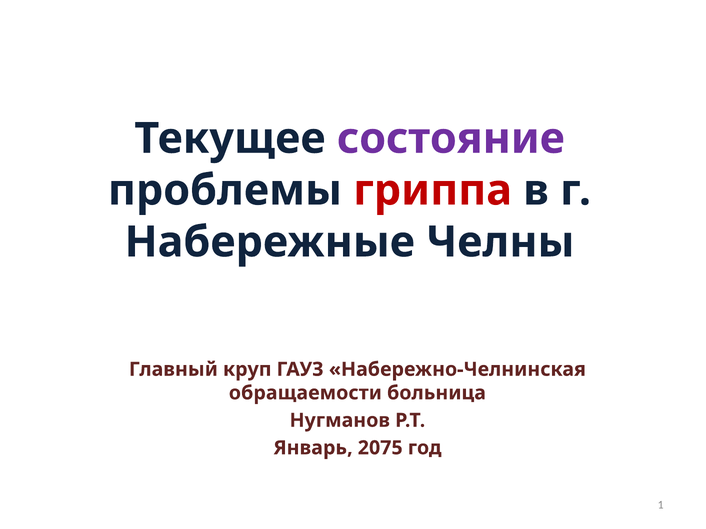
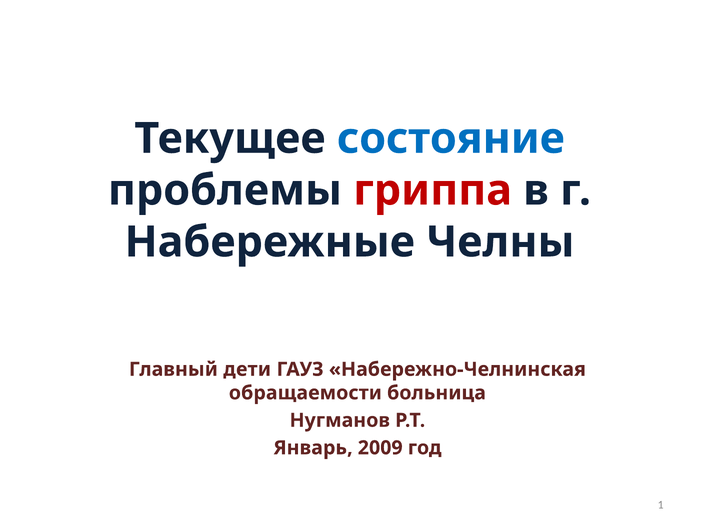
состояние colour: purple -> blue
круп: круп -> дети
2075: 2075 -> 2009
